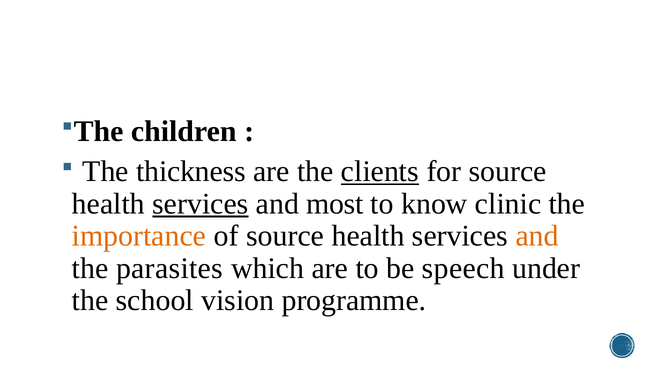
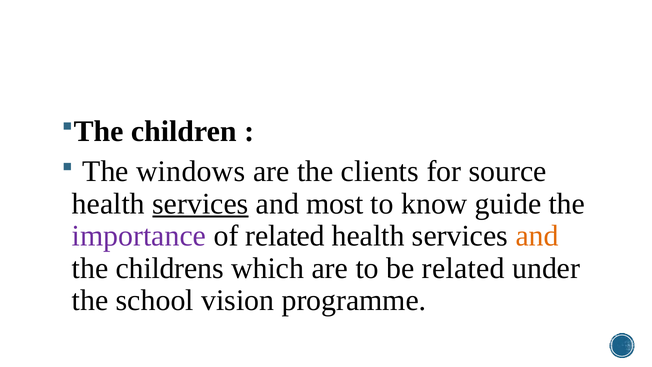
thickness: thickness -> windows
clients underline: present -> none
clinic: clinic -> guide
importance colour: orange -> purple
of source: source -> related
parasites: parasites -> childrens
be speech: speech -> related
